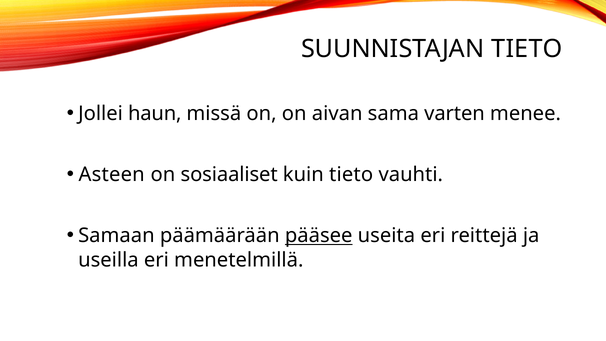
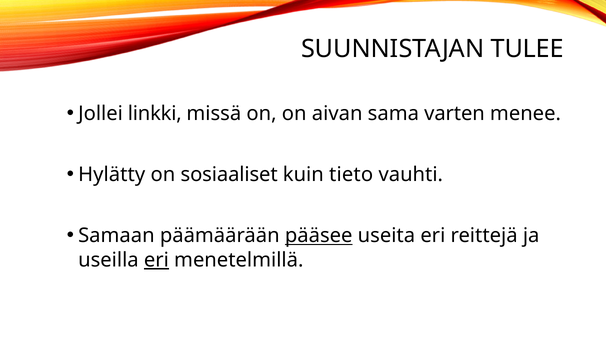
SUUNNISTAJAN TIETO: TIETO -> TULEE
haun: haun -> linkki
Asteen: Asteen -> Hylätty
eri at (156, 260) underline: none -> present
